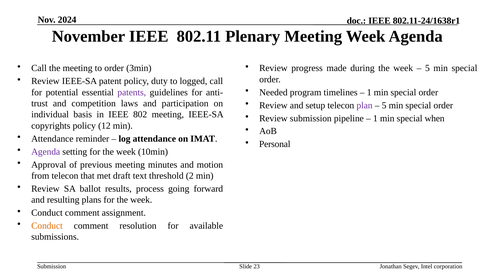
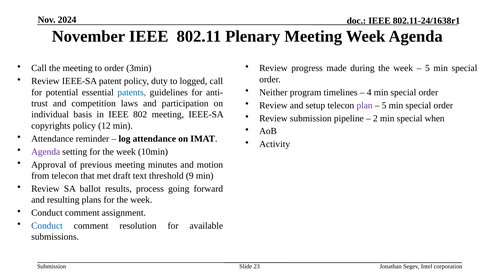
Needed: Needed -> Neither
1 at (369, 92): 1 -> 4
patents colour: purple -> blue
1 at (375, 118): 1 -> 2
Personal: Personal -> Activity
2: 2 -> 9
Conduct at (47, 226) colour: orange -> blue
